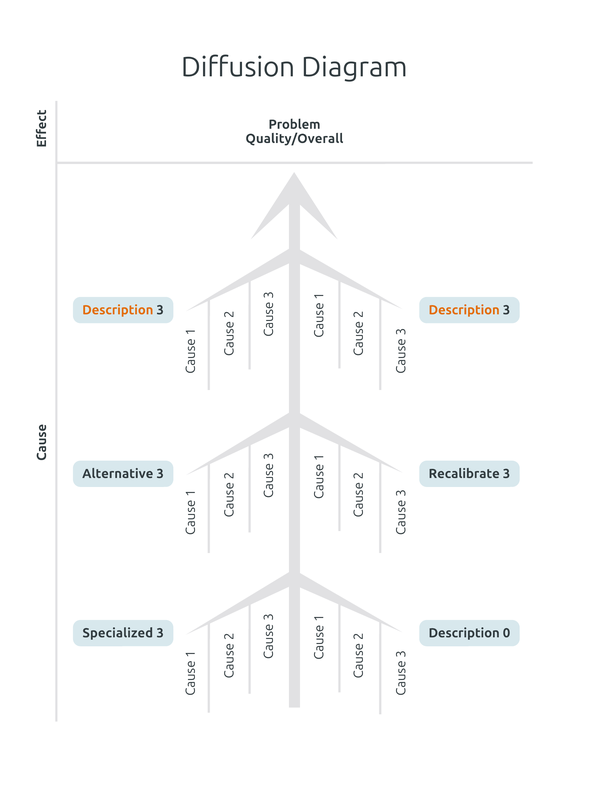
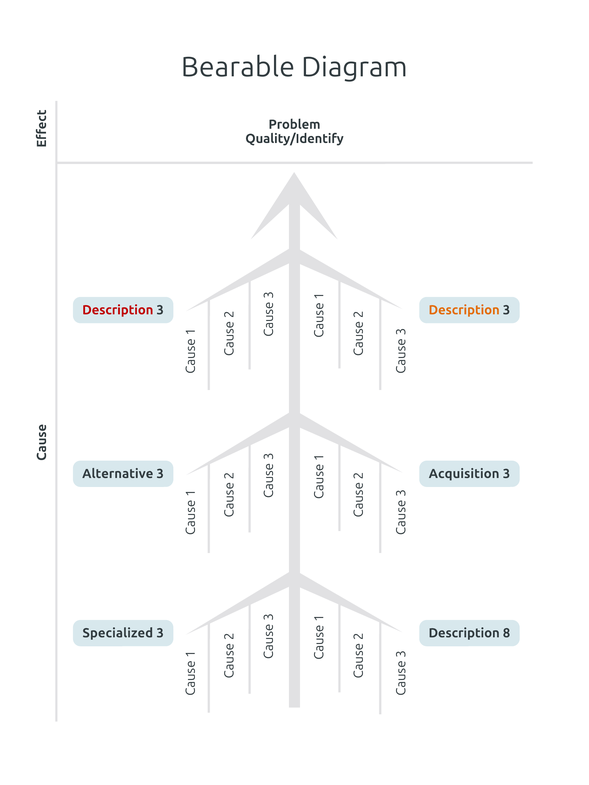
Diffusion: Diffusion -> Bearable
Quality/Overall: Quality/Overall -> Quality/Identify
Description at (118, 310) colour: orange -> red
Recalibrate: Recalibrate -> Acquisition
0: 0 -> 8
